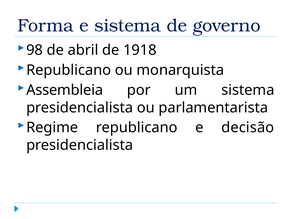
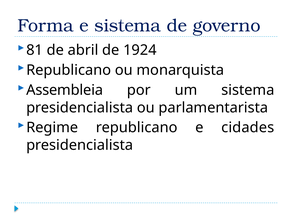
98: 98 -> 81
1918: 1918 -> 1924
decisão: decisão -> cidades
